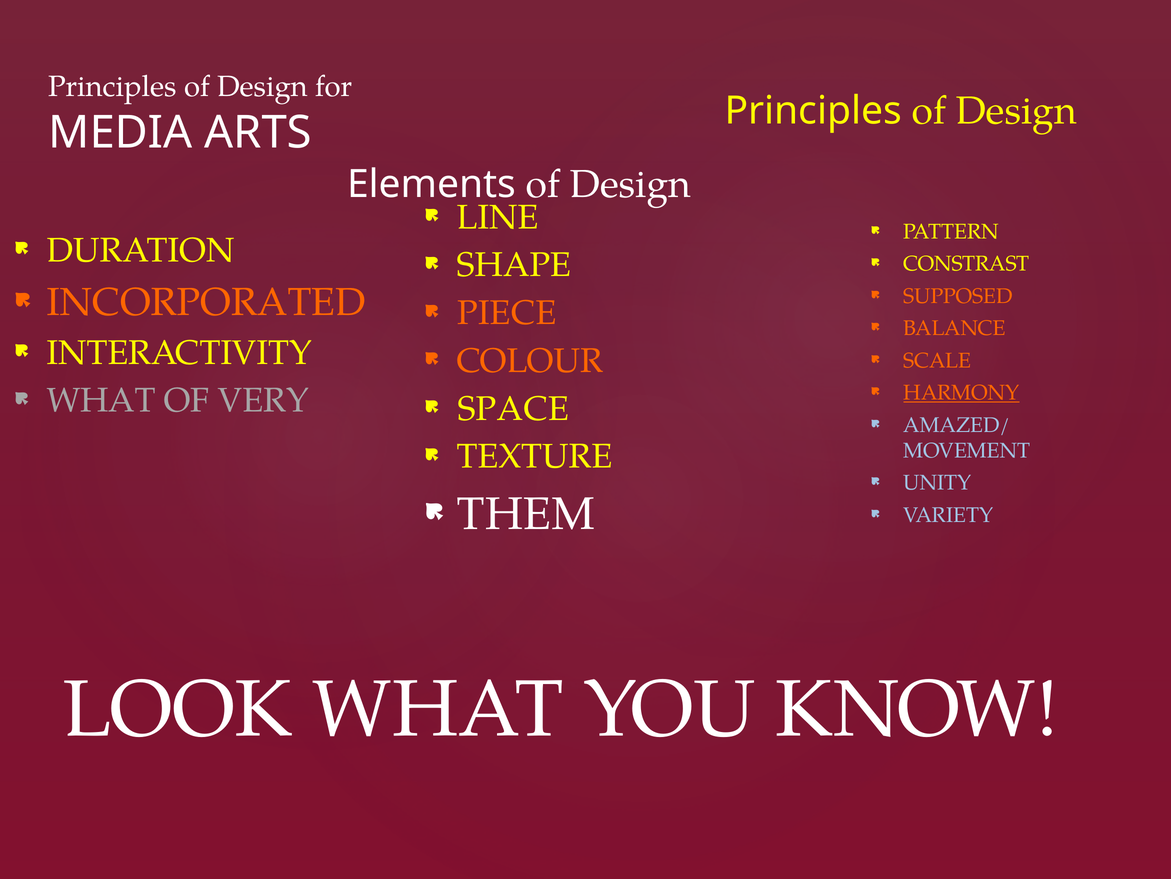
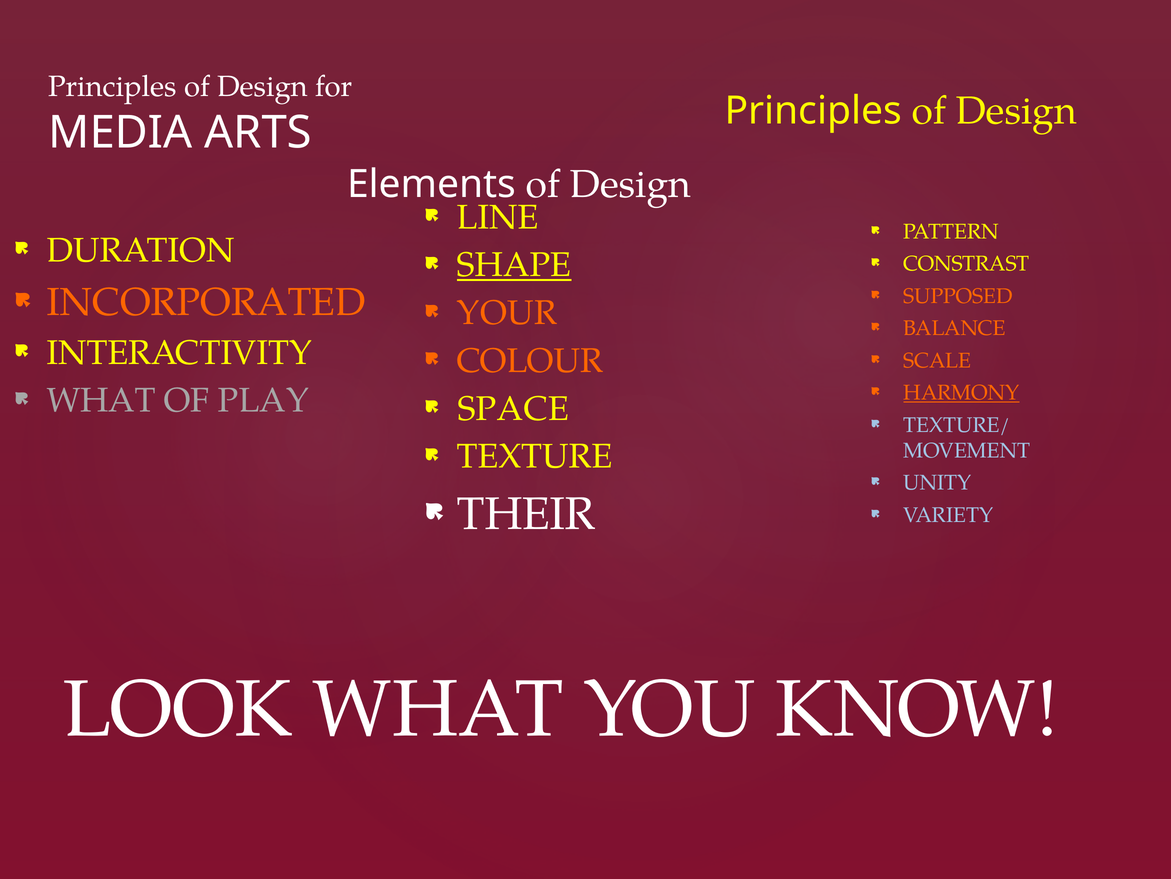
SHAPE underline: none -> present
PIECE: PIECE -> YOUR
VERY: VERY -> PLAY
AMAZED/: AMAZED/ -> TEXTURE/
THEM: THEM -> THEIR
